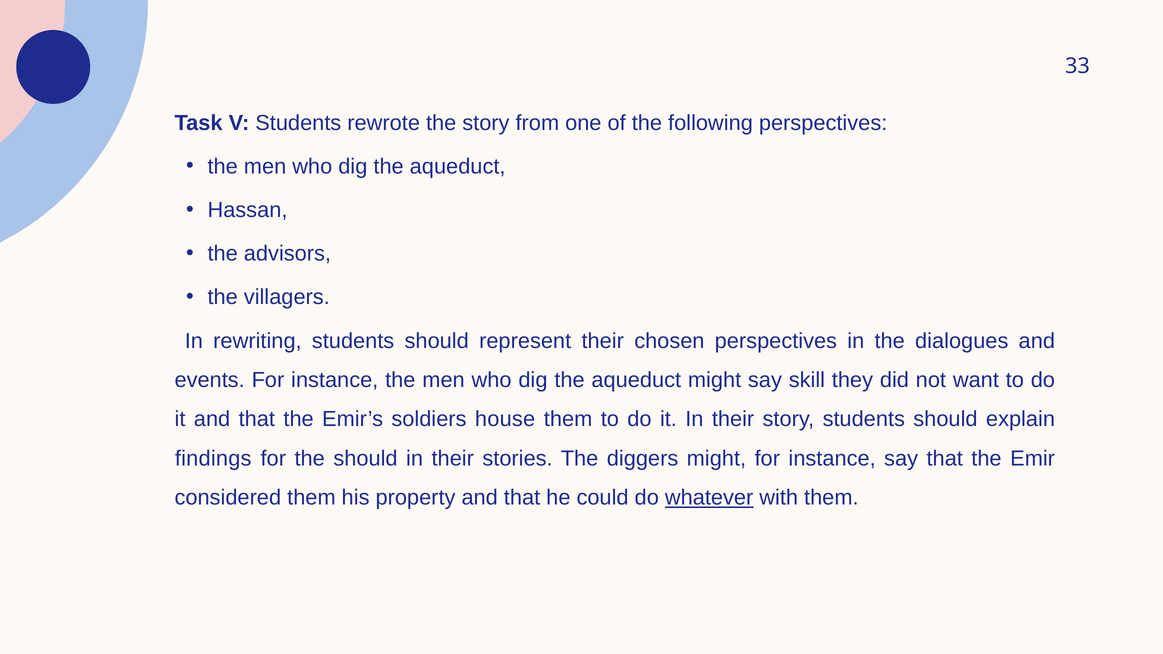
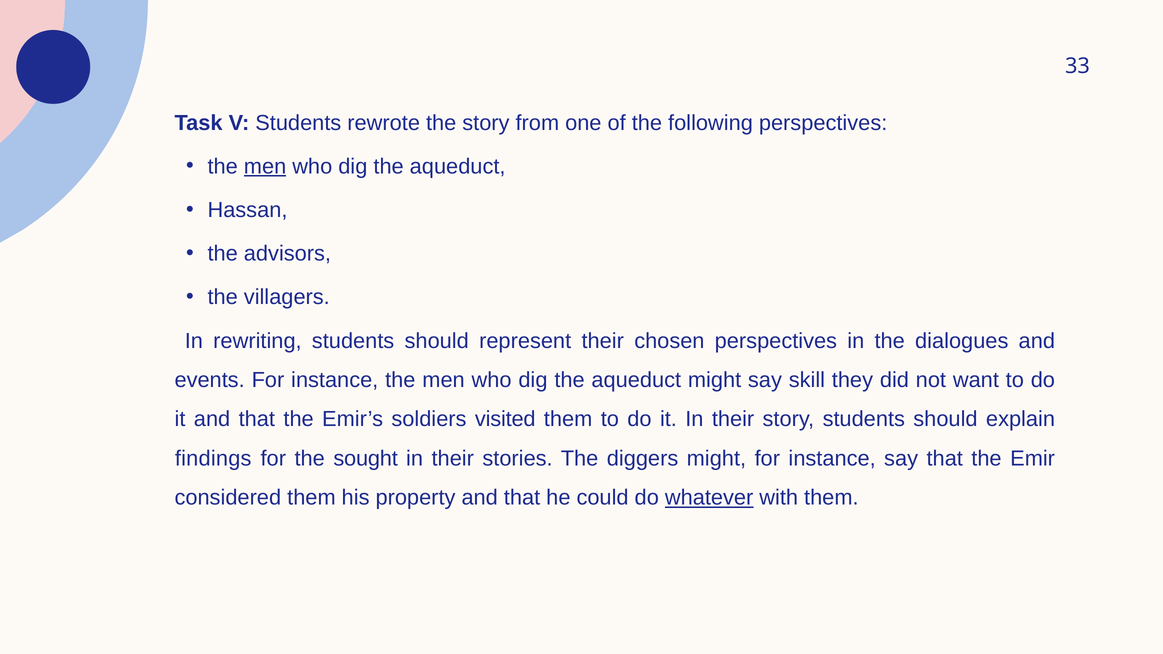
men at (265, 166) underline: none -> present
house: house -> visited
the should: should -> sought
